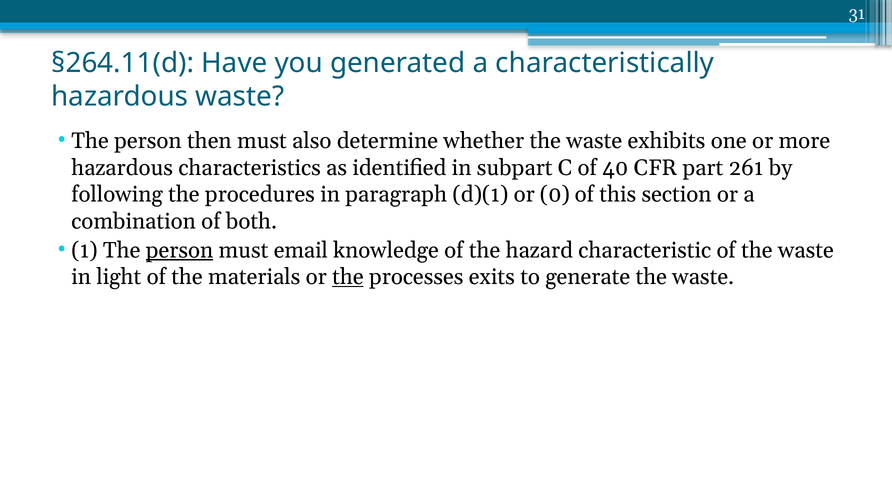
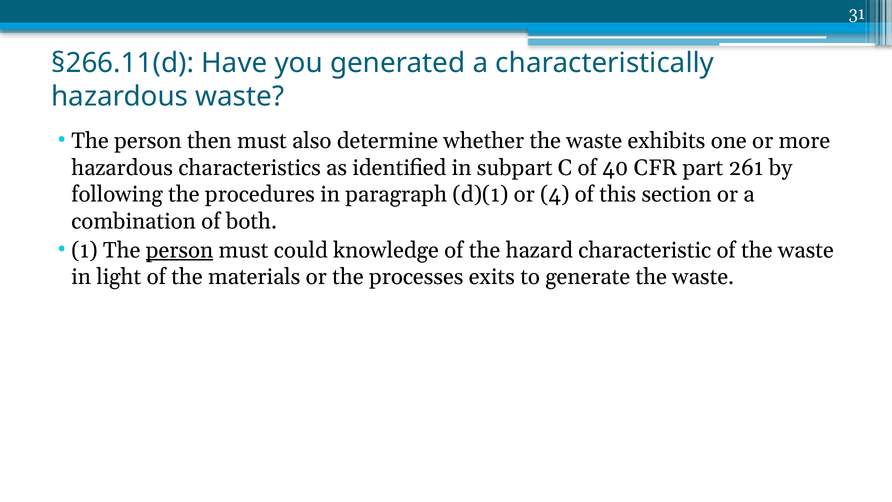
§264.11(d: §264.11(d -> §266.11(d
0: 0 -> 4
email: email -> could
the at (348, 277) underline: present -> none
